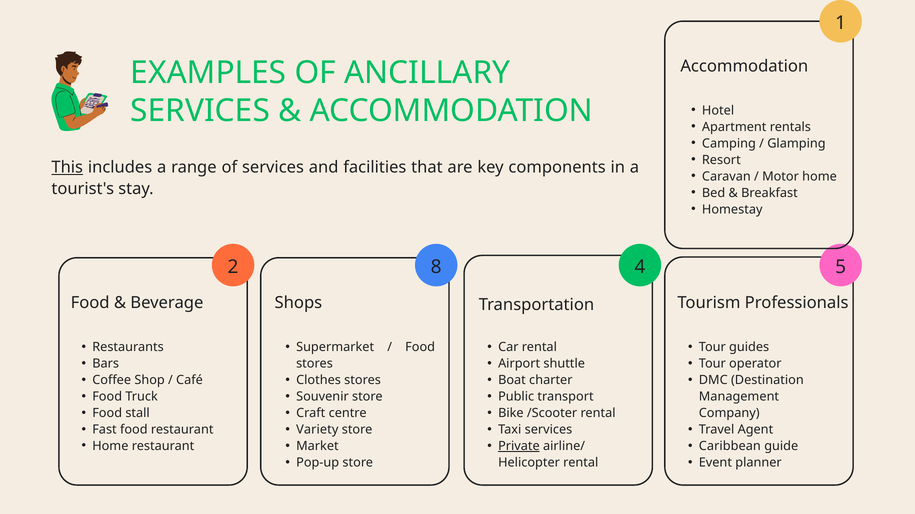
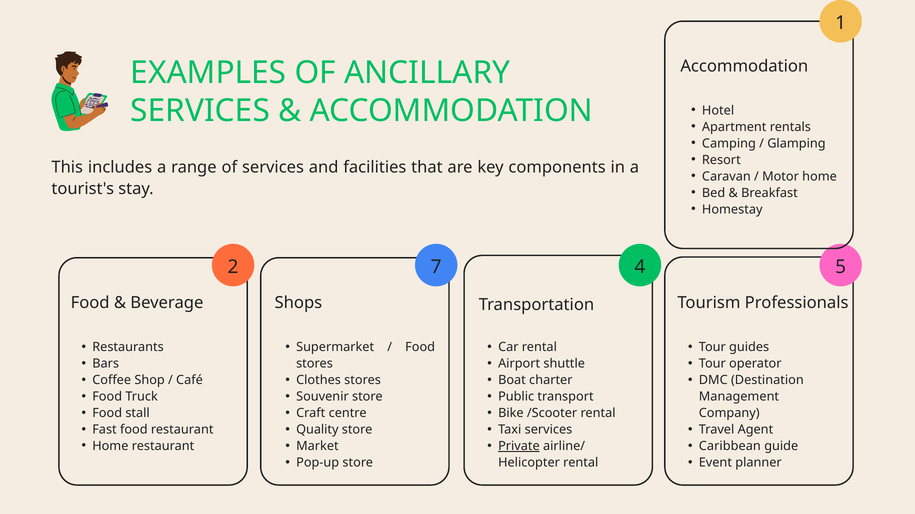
This underline: present -> none
8: 8 -> 7
Variety: Variety -> Quality
